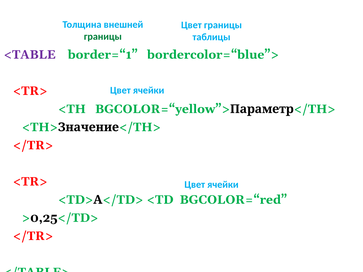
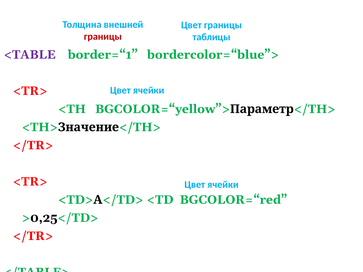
границы at (103, 37) colour: green -> red
